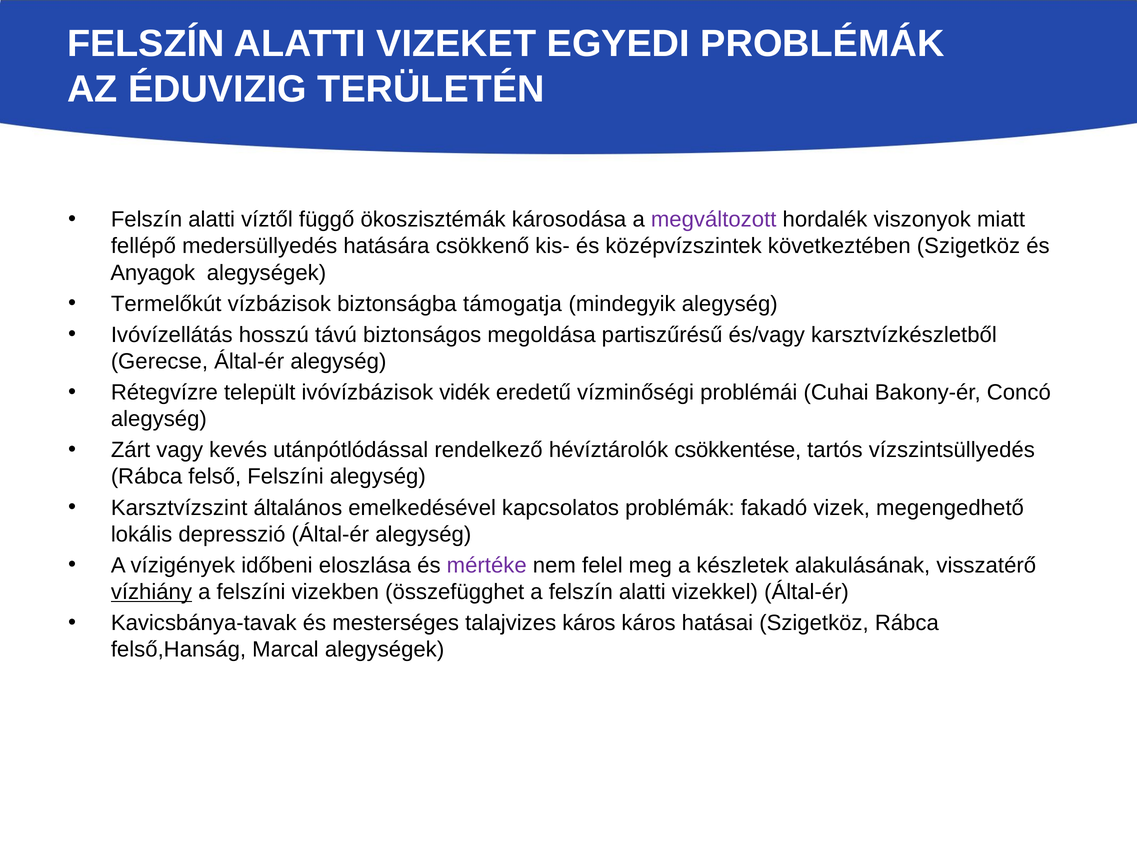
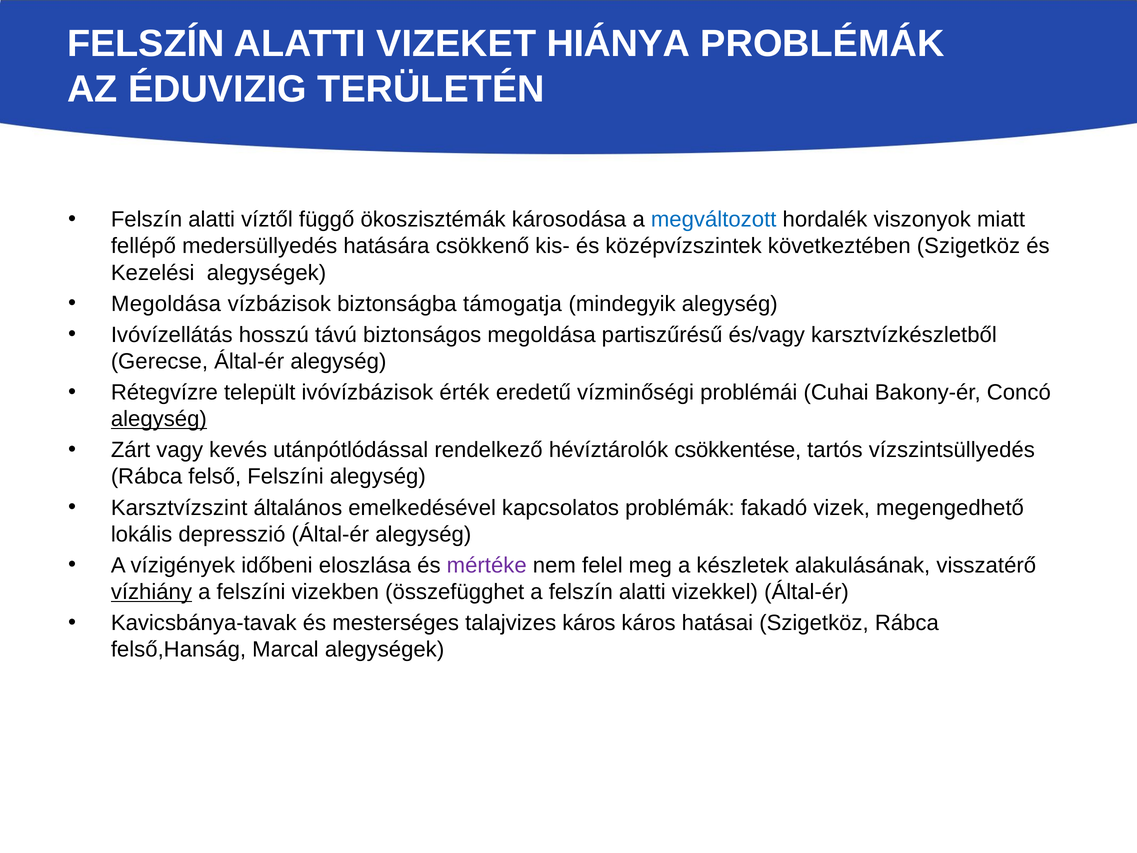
EGYEDI: EGYEDI -> HIÁNYA
megváltozott colour: purple -> blue
Anyagok: Anyagok -> Kezelési
Termelőkút at (166, 304): Termelőkút -> Megoldása
vidék: vidék -> érték
alegység at (159, 419) underline: none -> present
